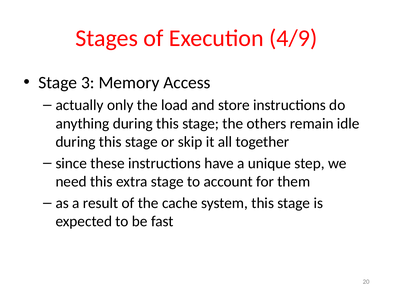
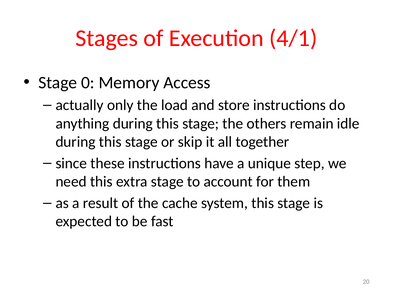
4/9: 4/9 -> 4/1
3: 3 -> 0
